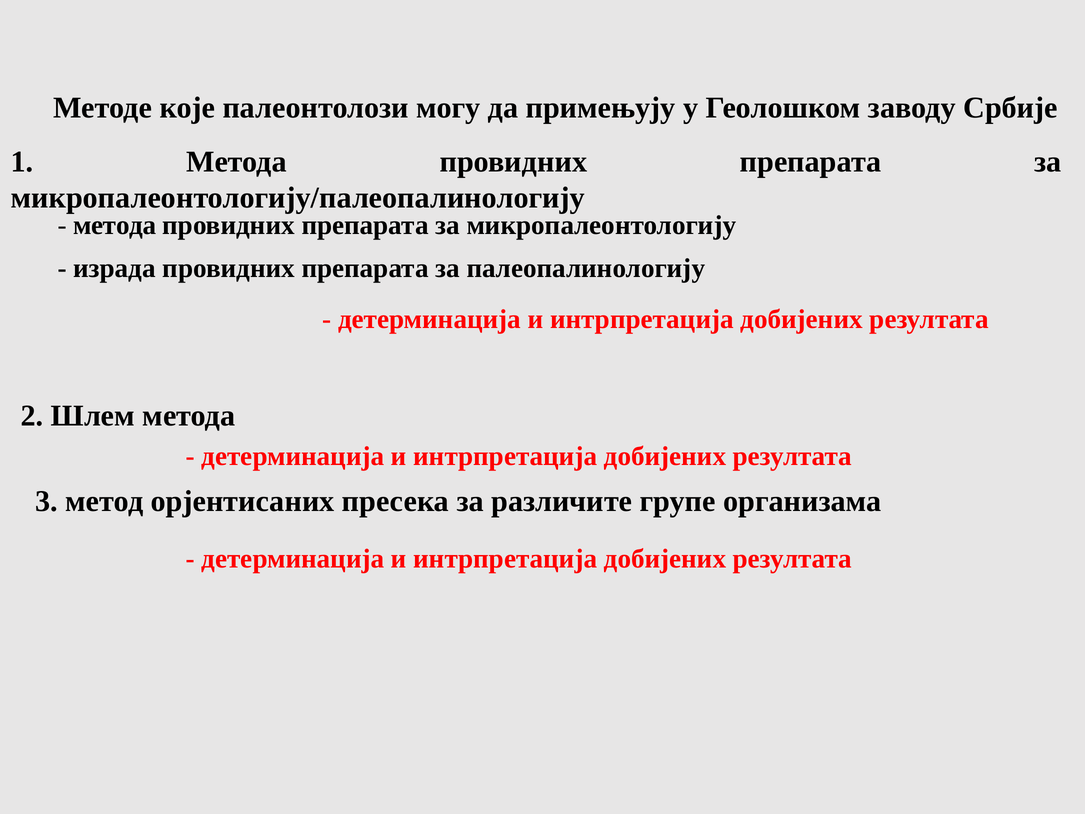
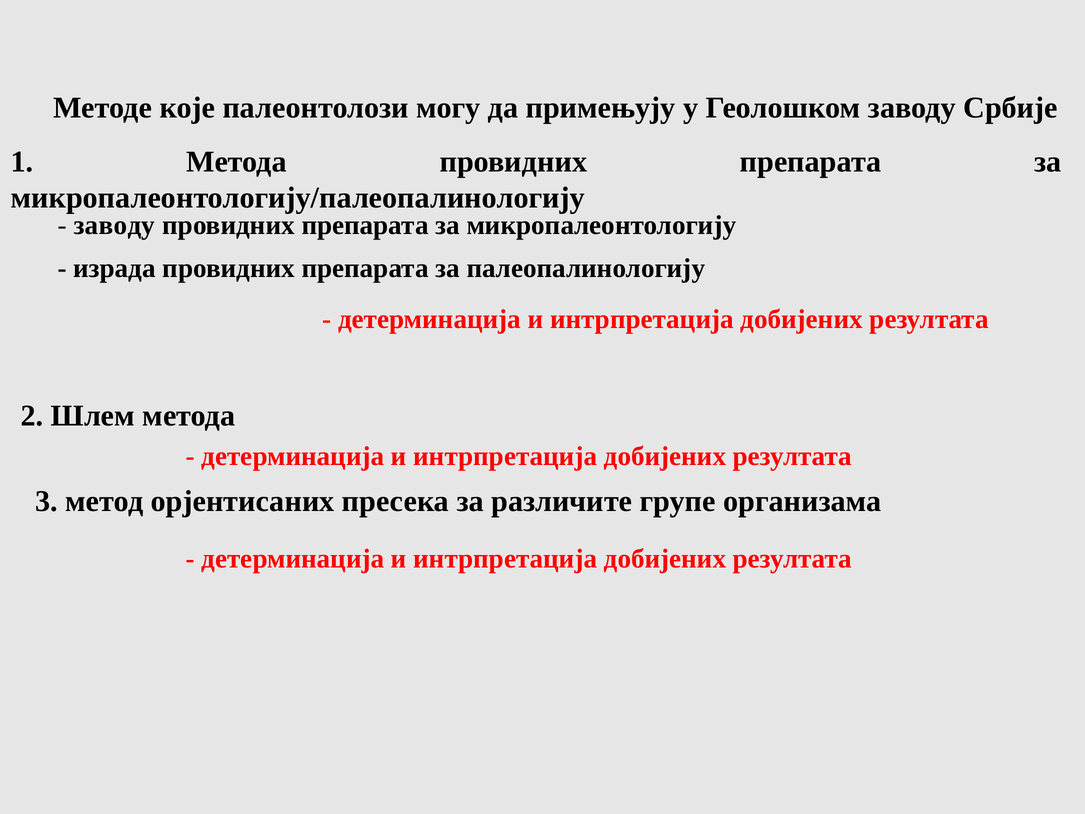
метода at (115, 225): метода -> заводу
